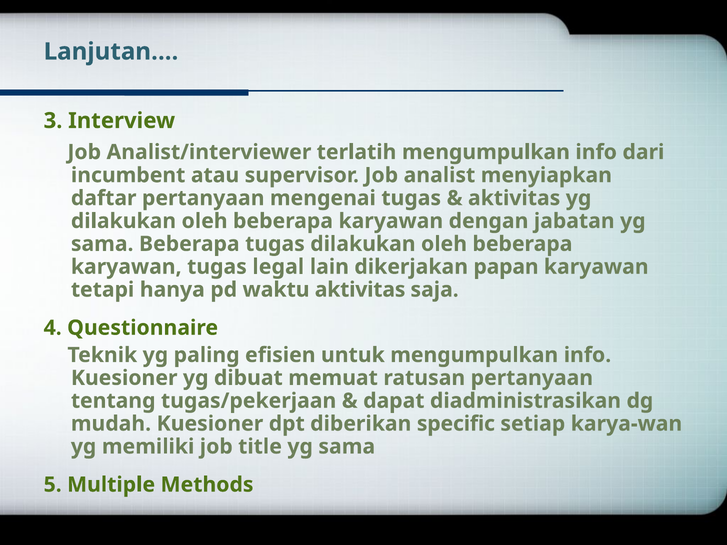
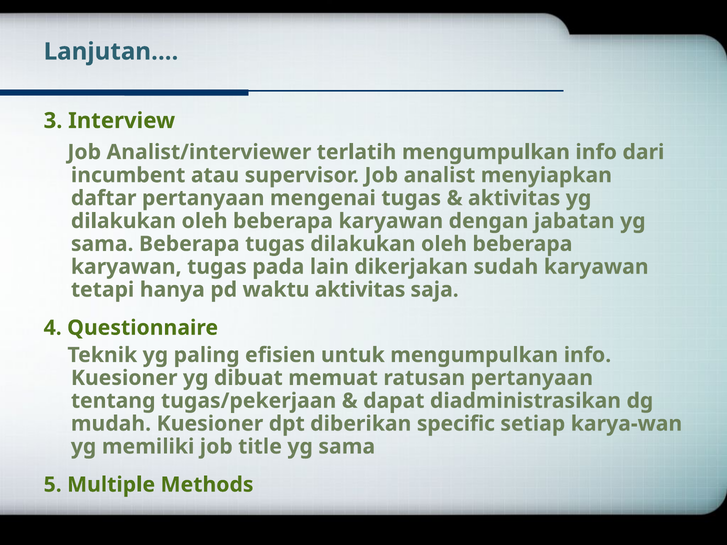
legal: legal -> pada
papan: papan -> sudah
